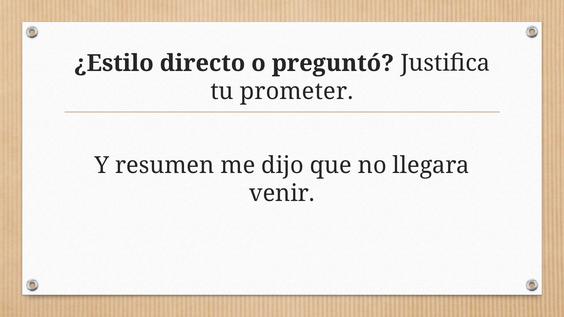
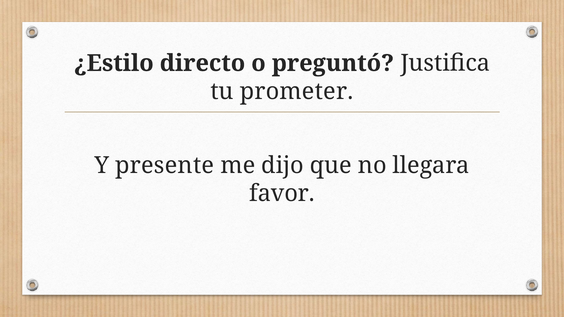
resumen: resumen -> presente
venir: venir -> favor
